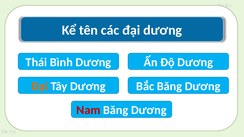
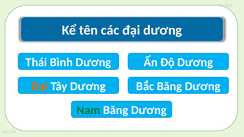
Nam colour: red -> green
